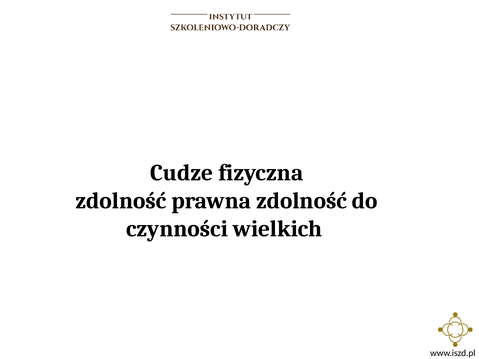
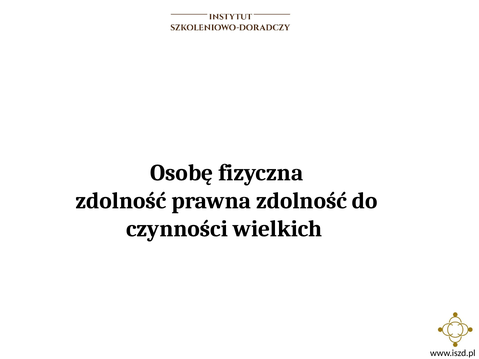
Cudze: Cudze -> Osobę
